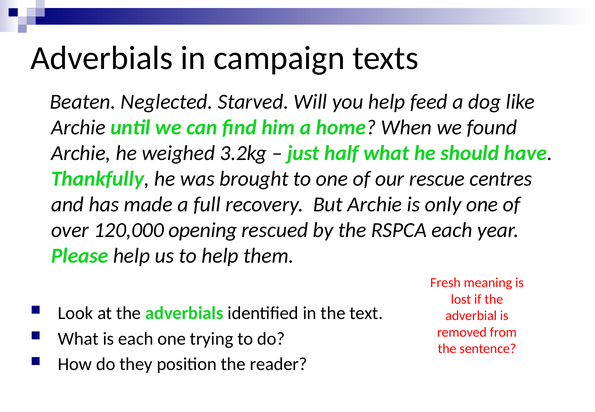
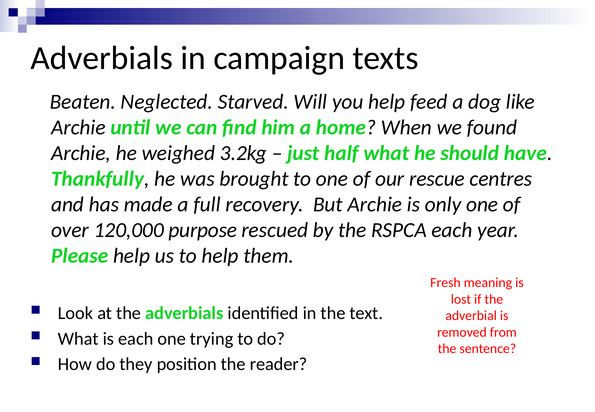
opening: opening -> purpose
